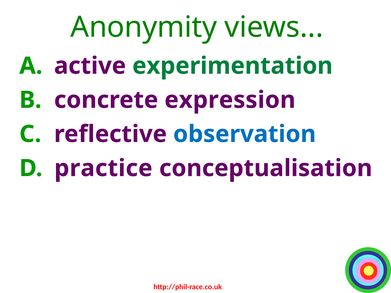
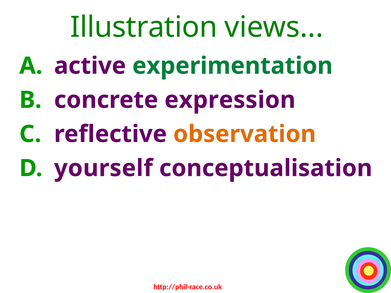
Anonymity: Anonymity -> Illustration
observation colour: blue -> orange
practice: practice -> yourself
